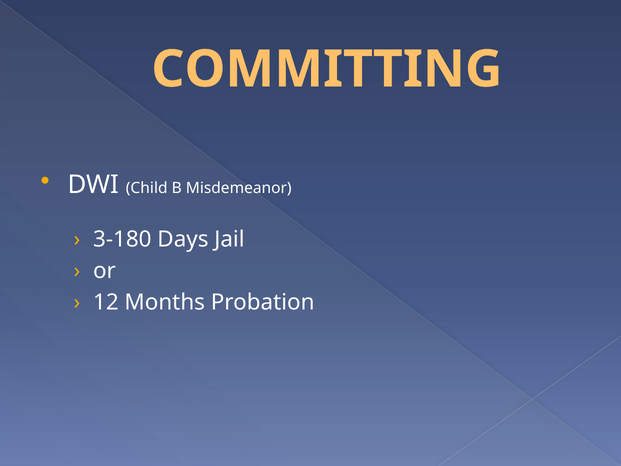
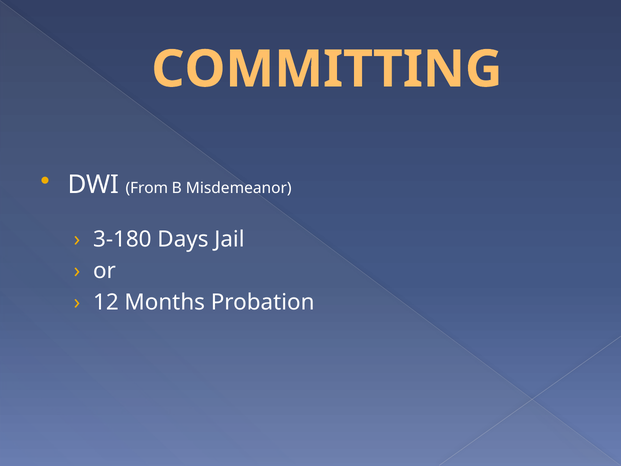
Child: Child -> From
